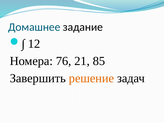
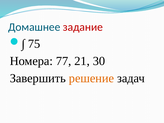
задание colour: black -> red
12: 12 -> 75
76: 76 -> 77
85: 85 -> 30
